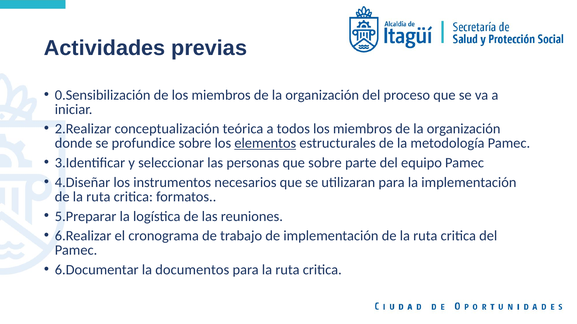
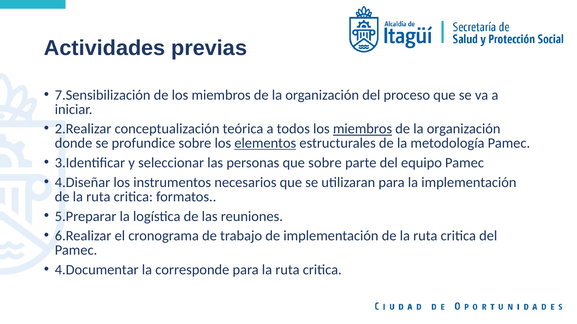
0.Sensibilización: 0.Sensibilización -> 7.Sensibilización
miembros at (363, 129) underline: none -> present
6.Documentar: 6.Documentar -> 4.Documentar
documentos: documentos -> corresponde
